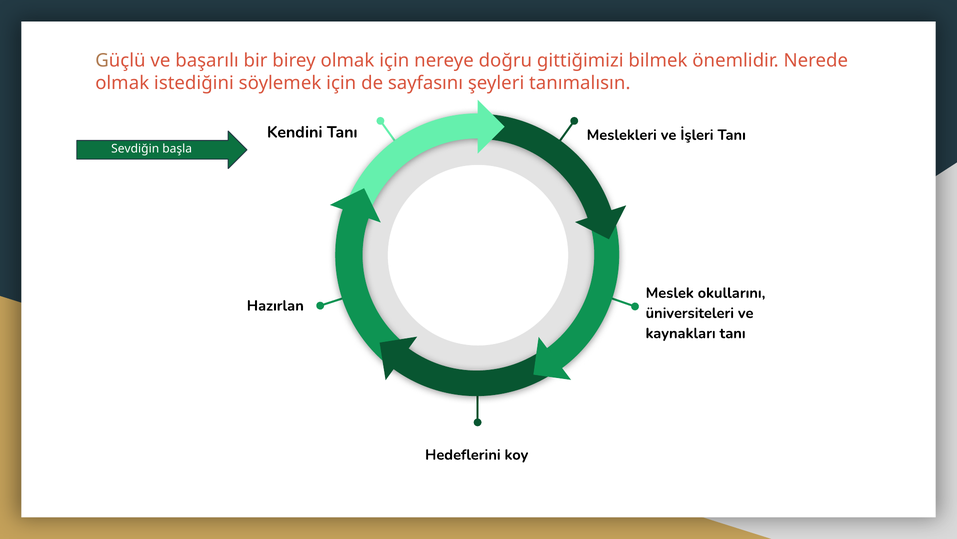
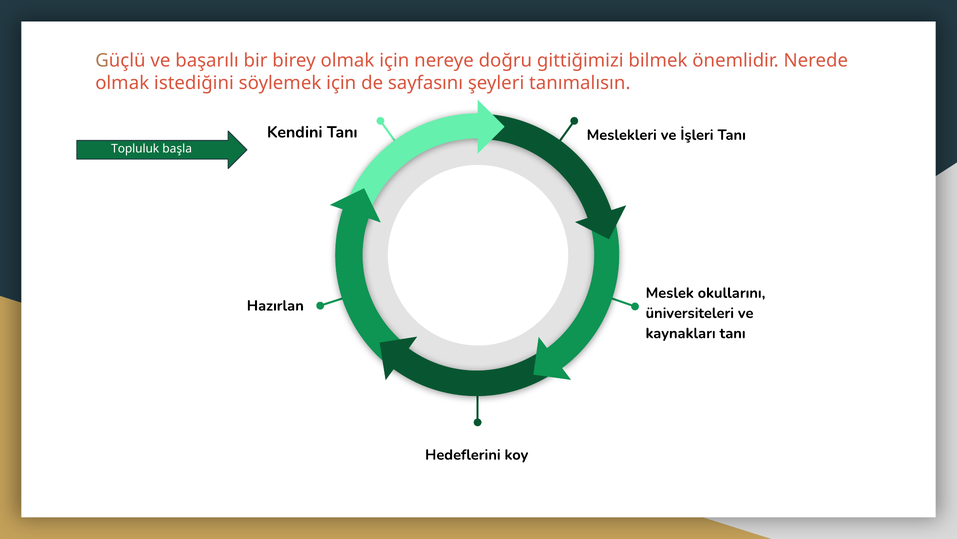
Sevdiğin: Sevdiğin -> Topluluk
